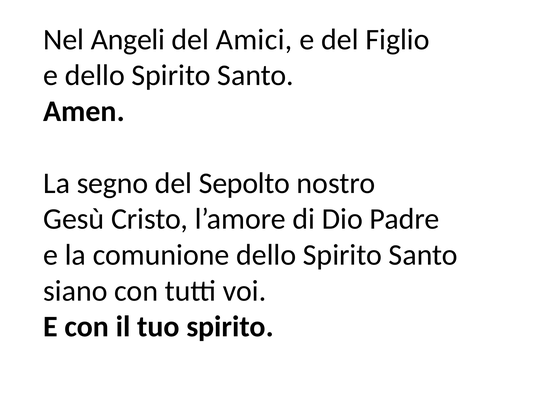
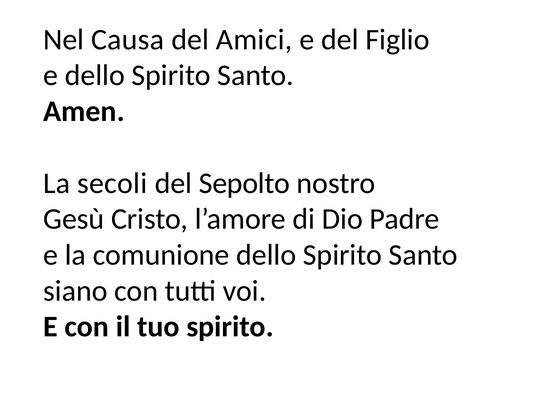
Angeli: Angeli -> Causa
segno: segno -> secoli
